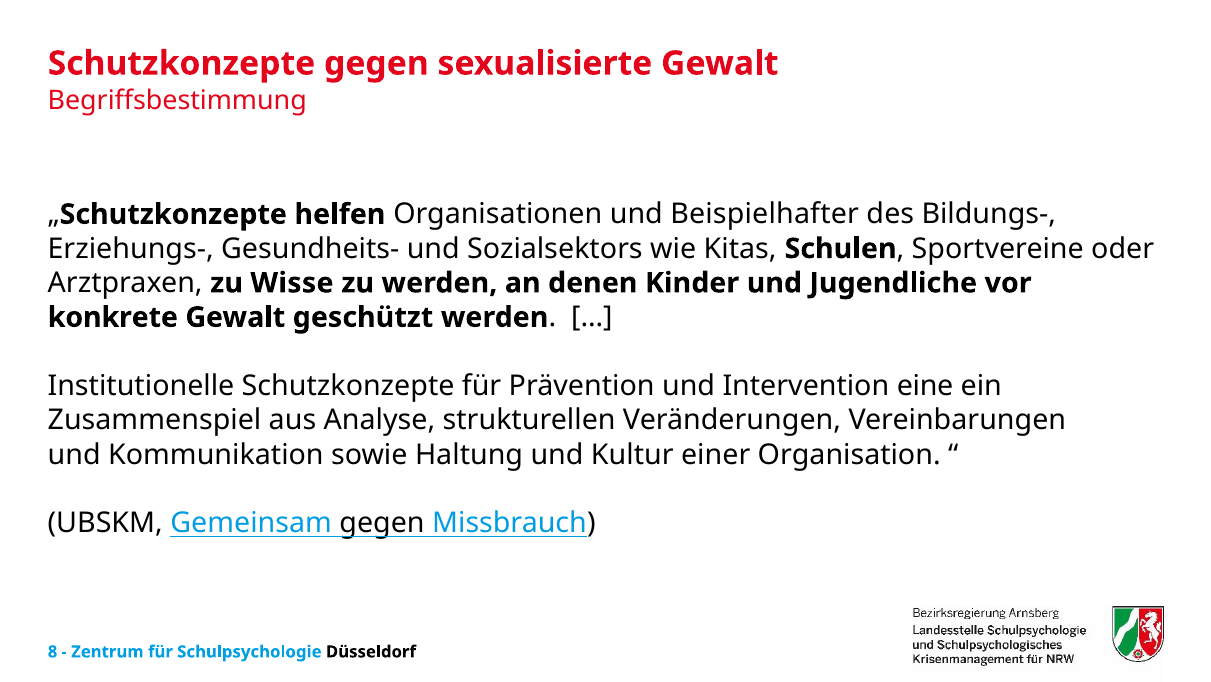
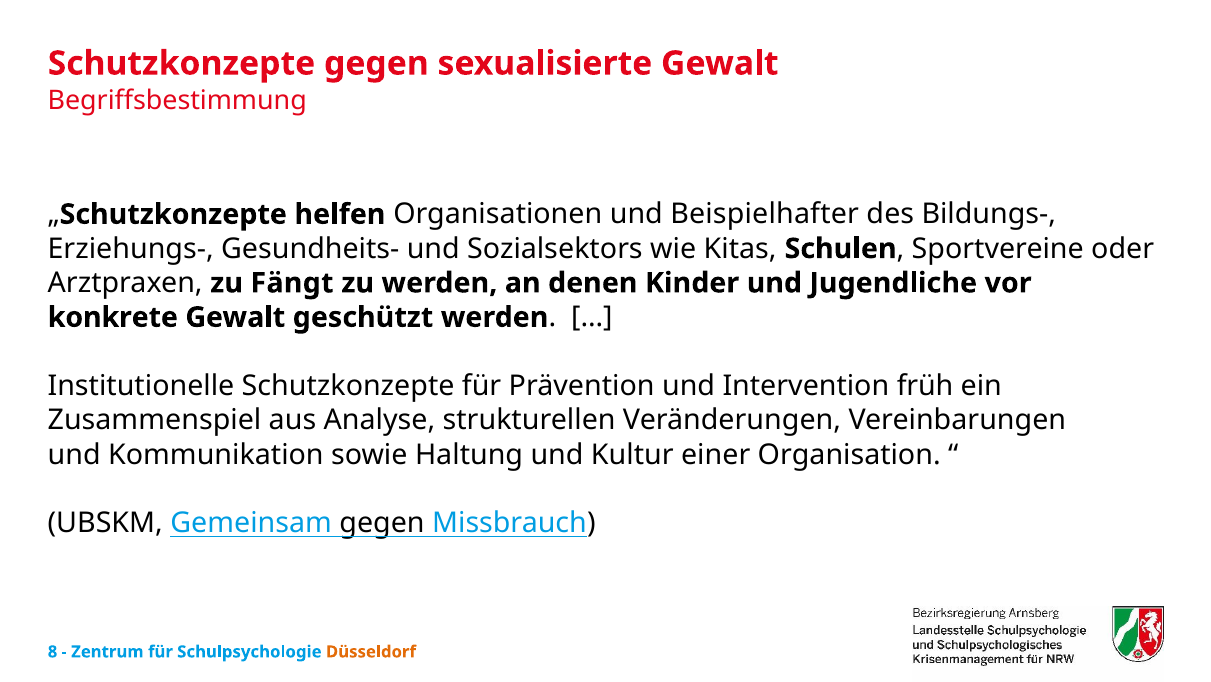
Wisse: Wisse -> Fängt
eine: eine -> früh
Düsseldorf colour: black -> orange
